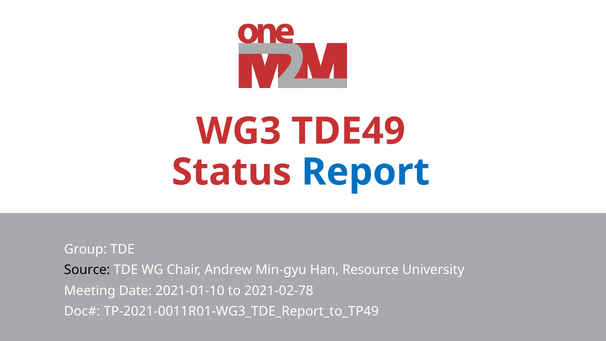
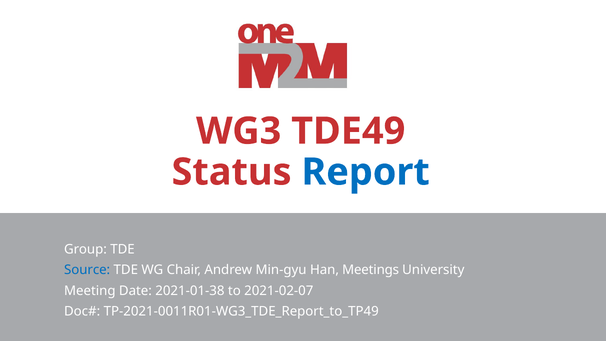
Source colour: black -> blue
Resource: Resource -> Meetings
2021-01-10: 2021-01-10 -> 2021-01-38
2021-02-78: 2021-02-78 -> 2021-02-07
